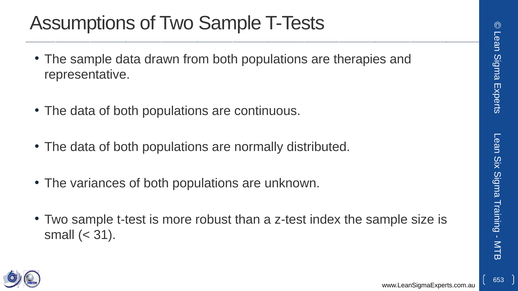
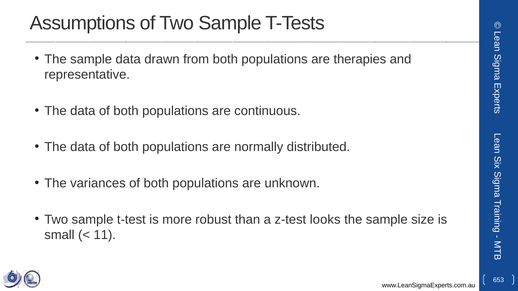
index: index -> looks
31: 31 -> 11
